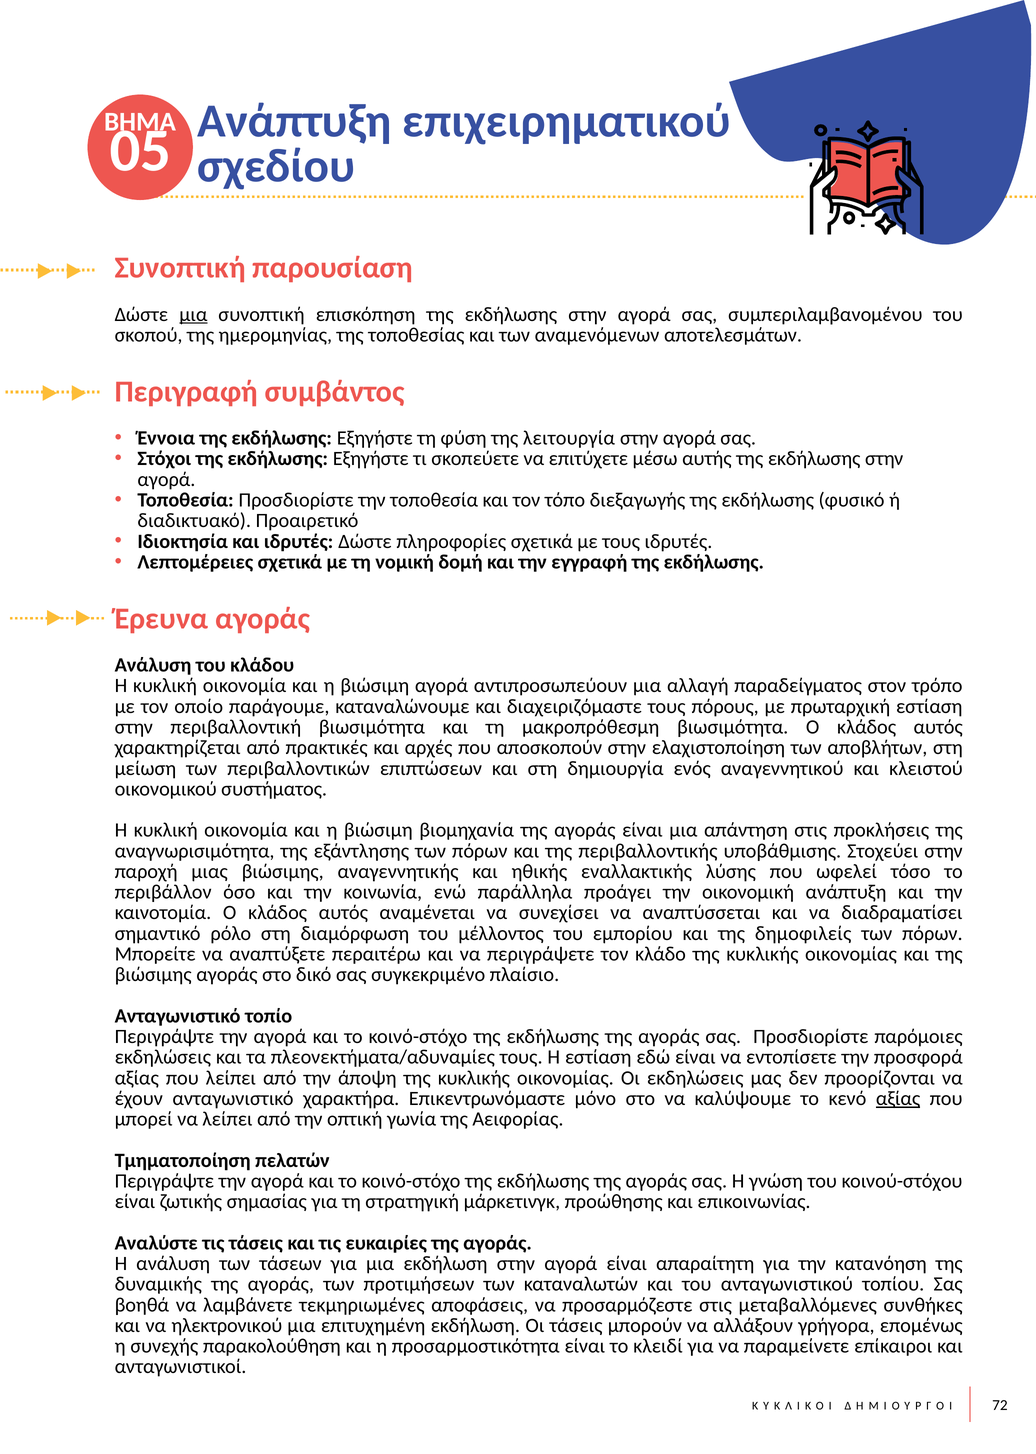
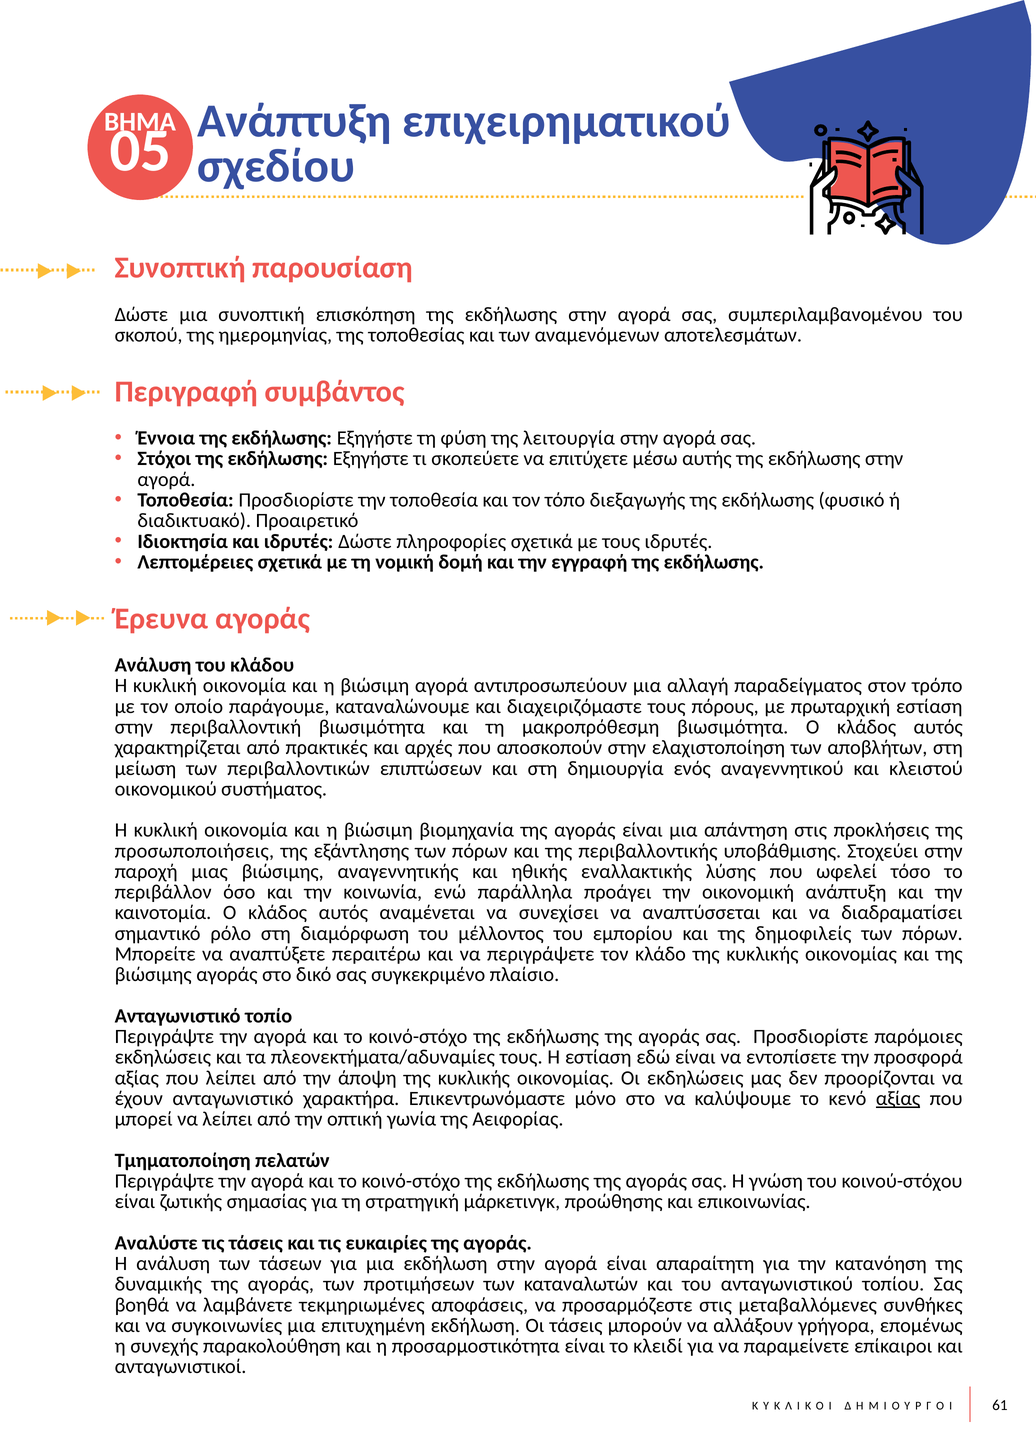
μια at (193, 314) underline: present -> none
αναγνωρισιμότητα: αναγνωρισιμότητα -> προσωποποιήσεις
ηλεκτρονικού: ηλεκτρονικού -> συγκοινωνίες
72: 72 -> 61
